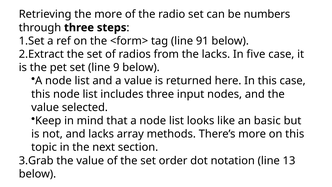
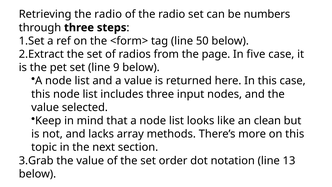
Retrieving the more: more -> radio
91: 91 -> 50
the lacks: lacks -> page
basic: basic -> clean
